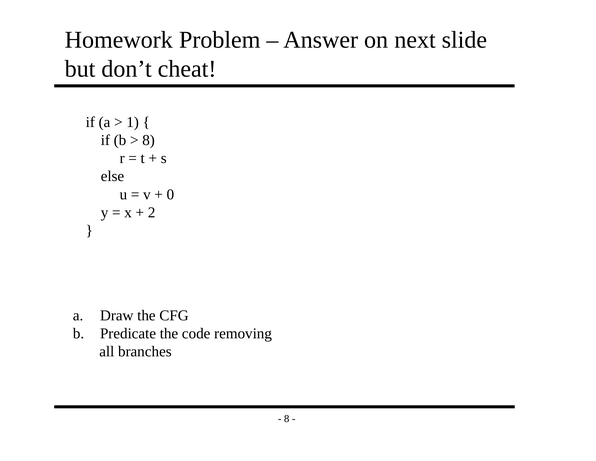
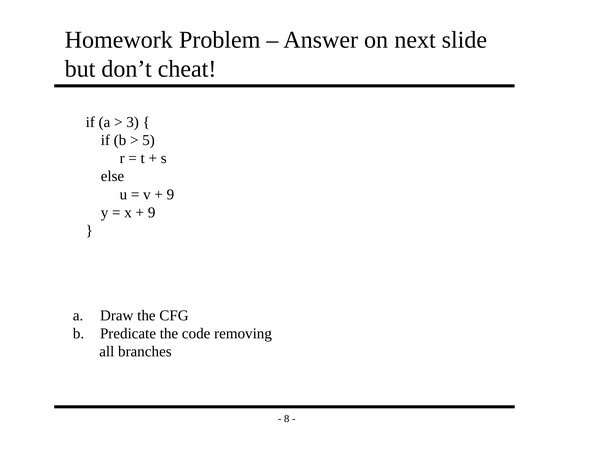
1: 1 -> 3
8 at (149, 140): 8 -> 5
0 at (170, 194): 0 -> 9
2 at (152, 212): 2 -> 9
